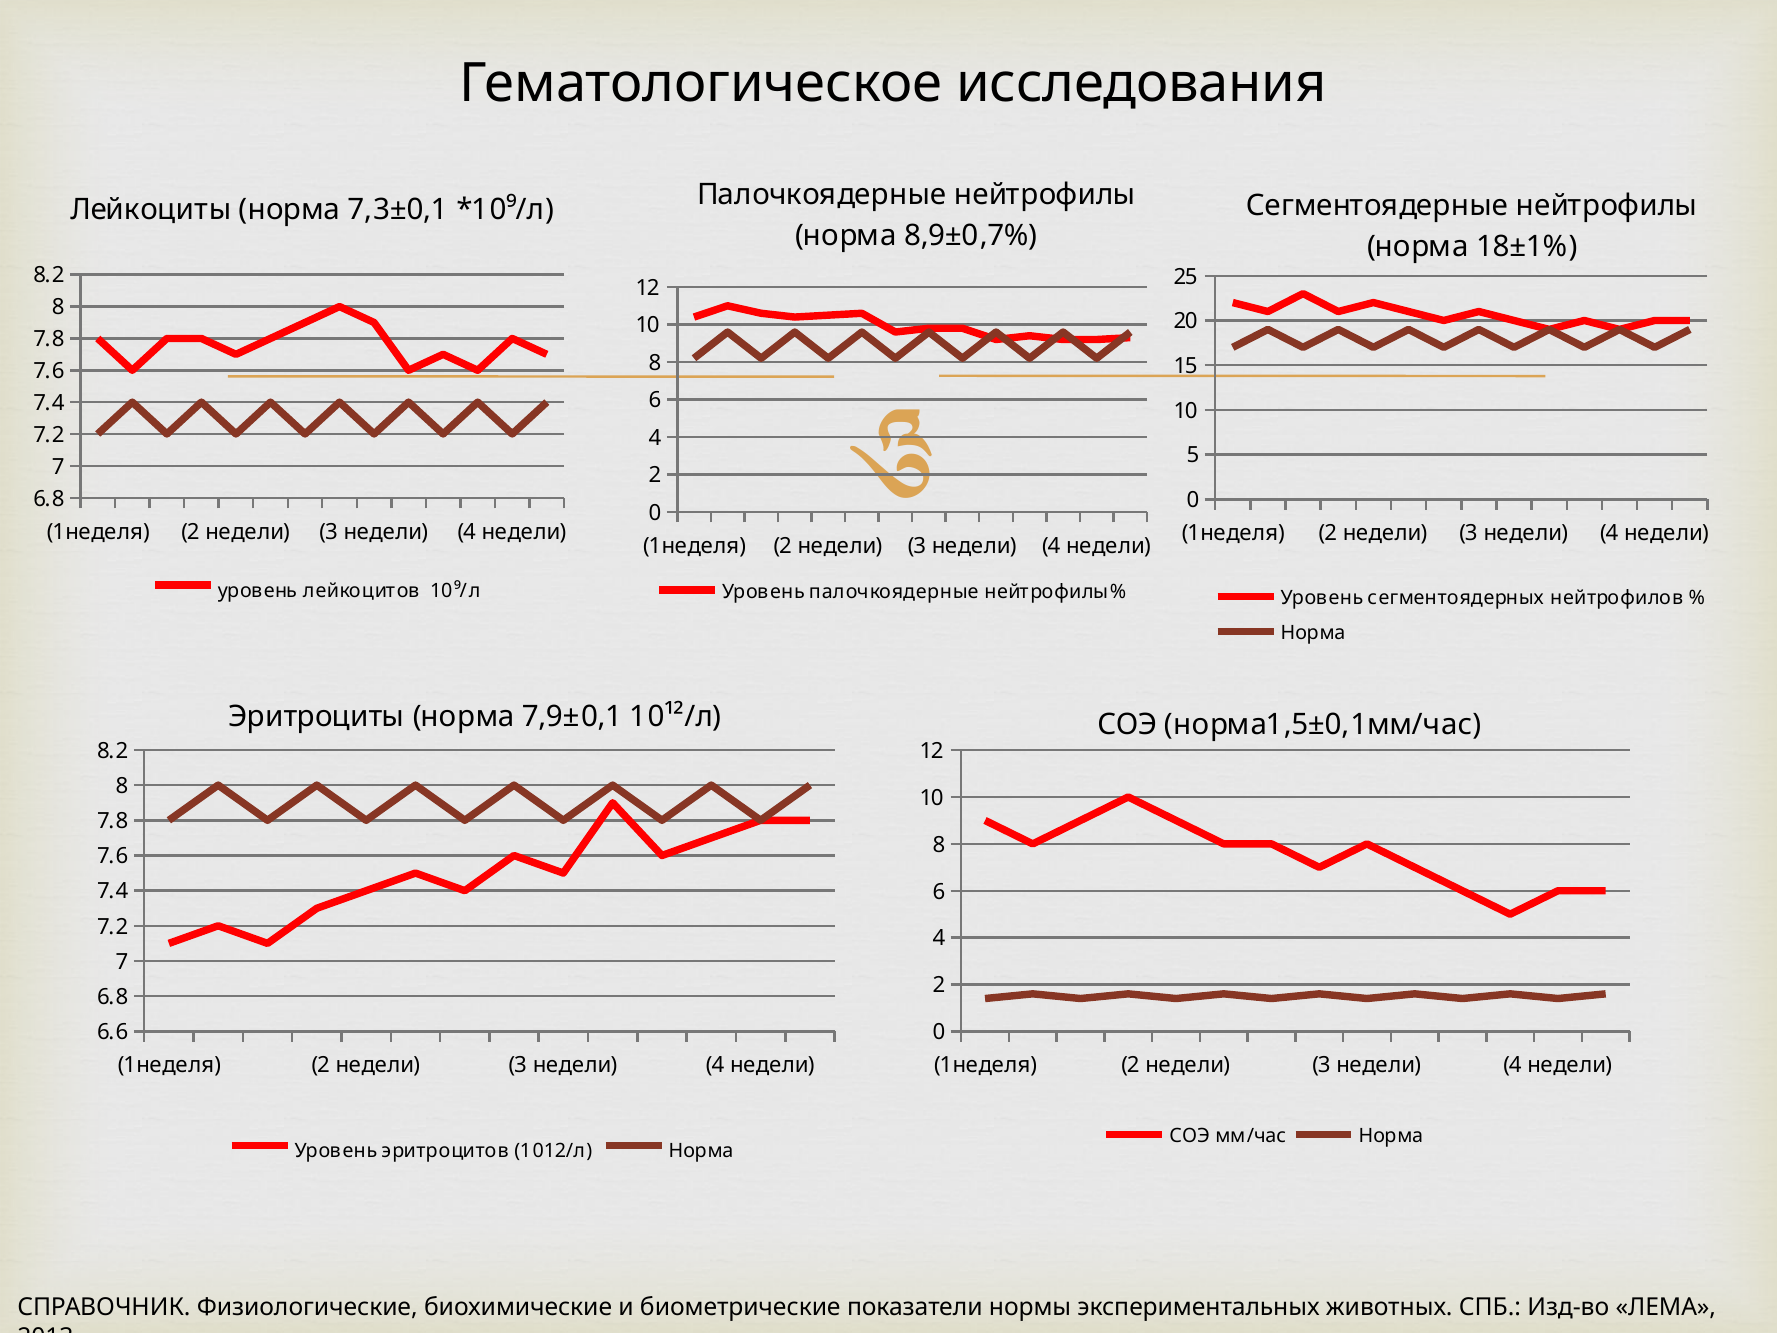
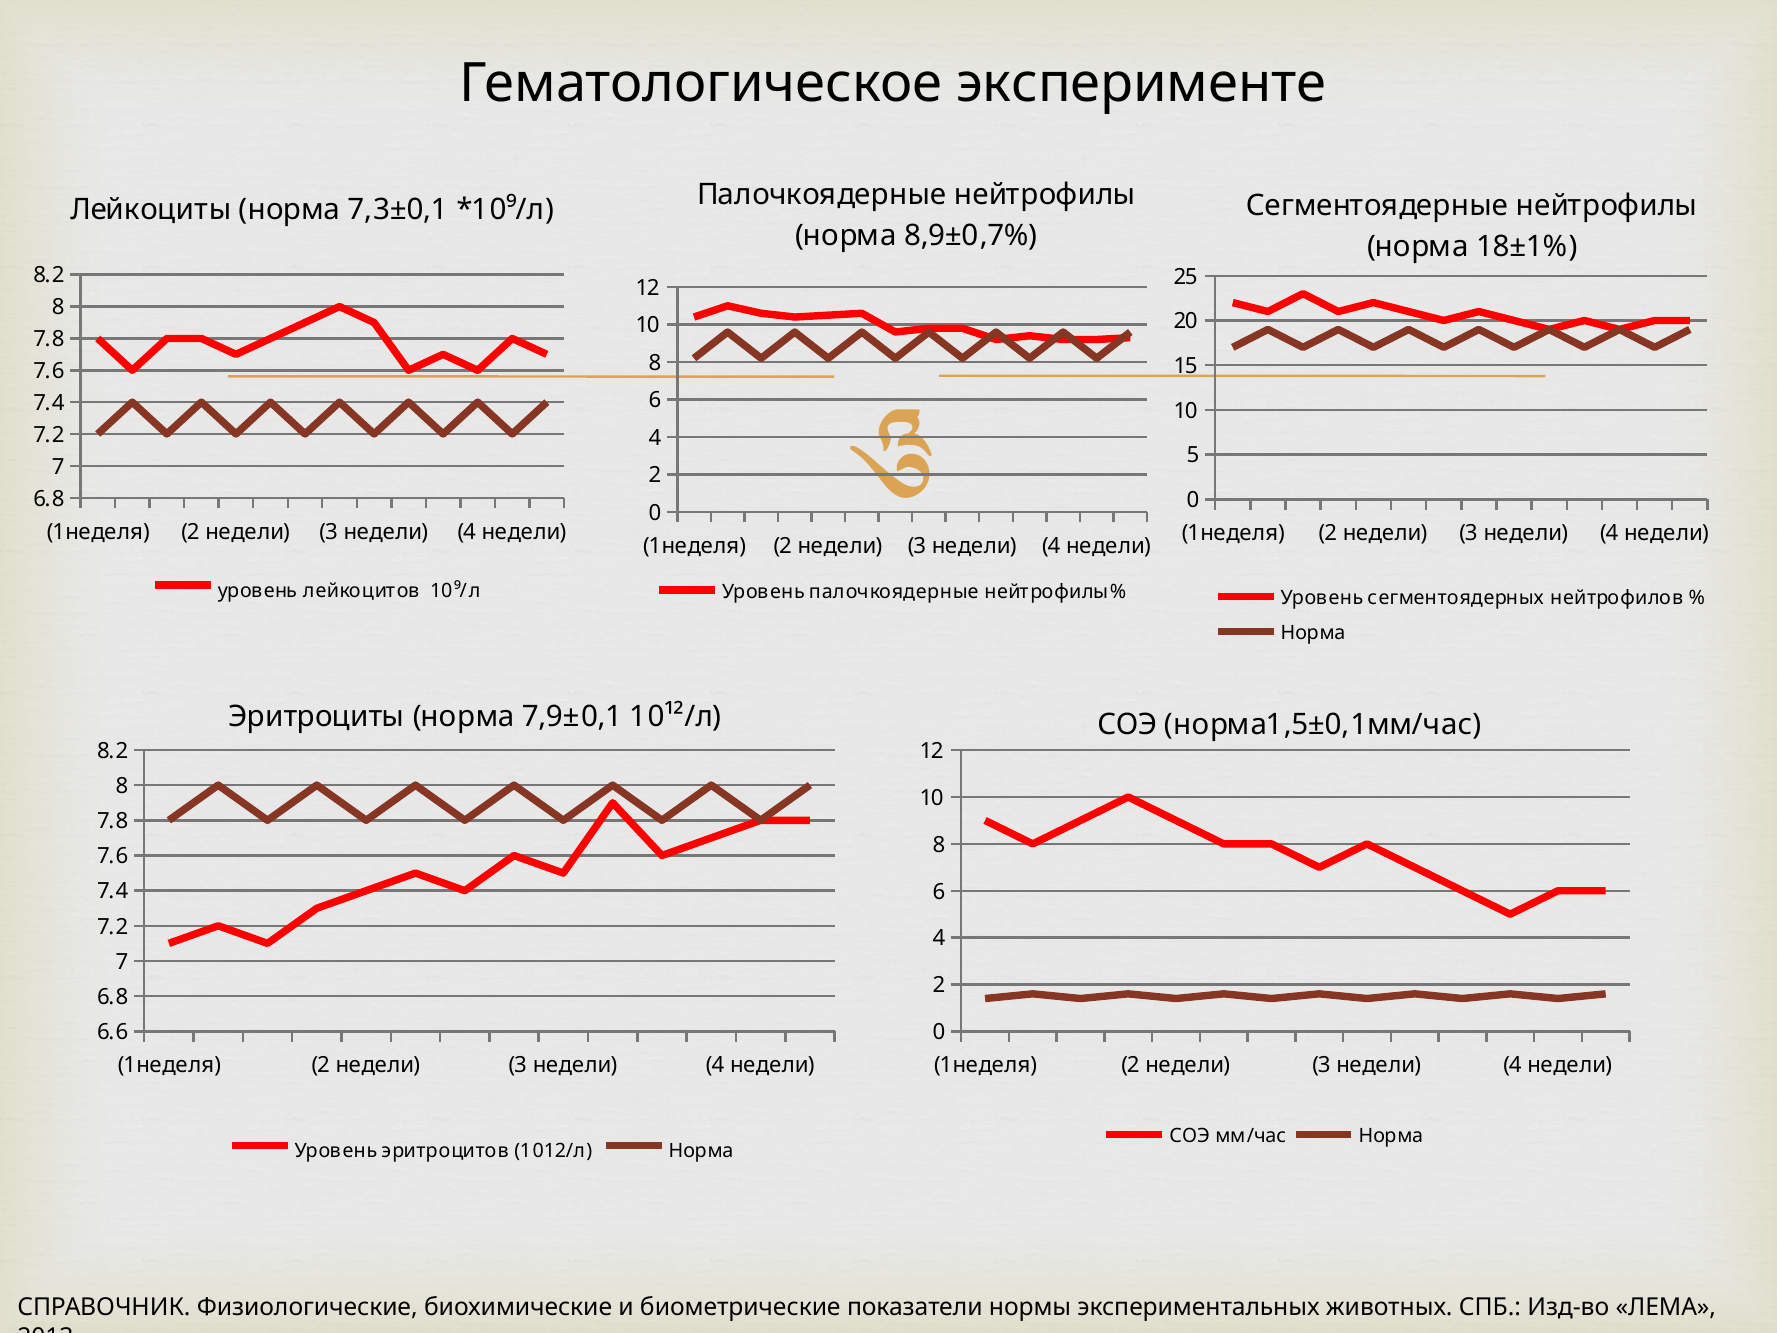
исследования: исследования -> эксперименте
